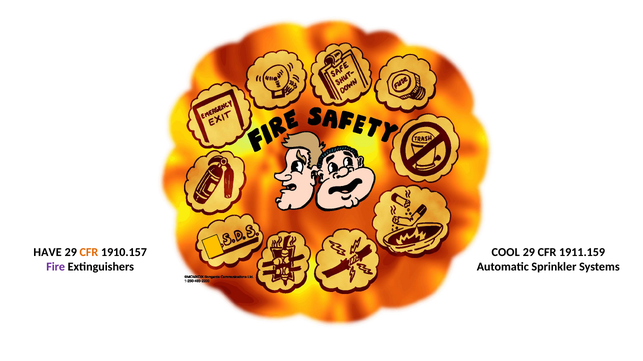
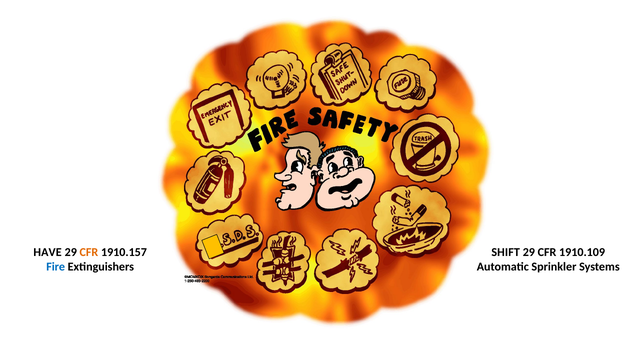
COOL: COOL -> SHIFT
1911.159: 1911.159 -> 1910.109
Fire colour: purple -> blue
